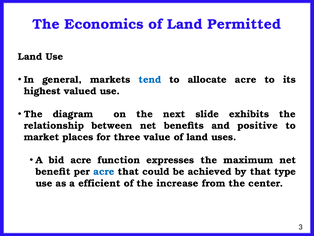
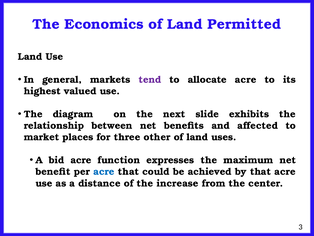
tend colour: blue -> purple
positive: positive -> affected
value: value -> other
that type: type -> acre
efficient: efficient -> distance
